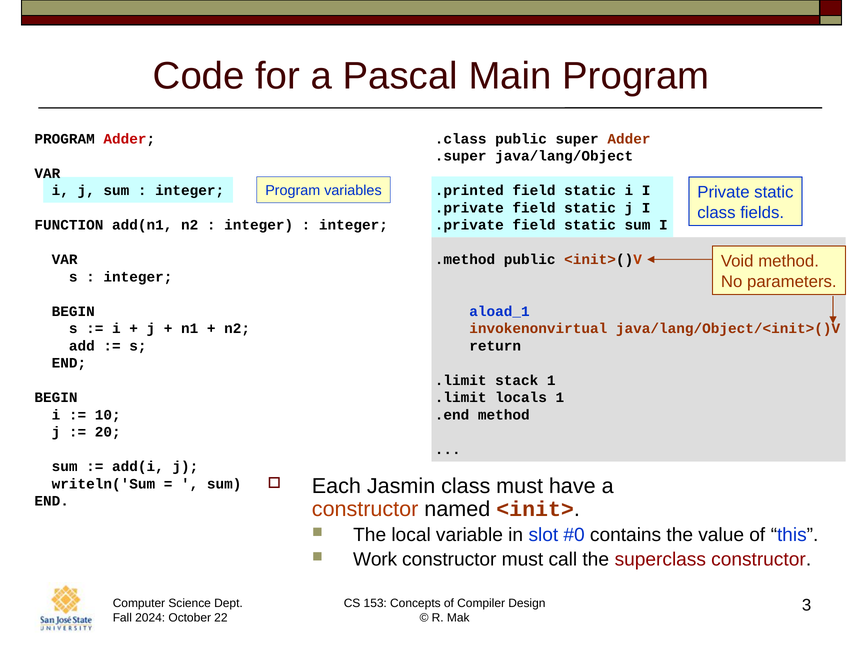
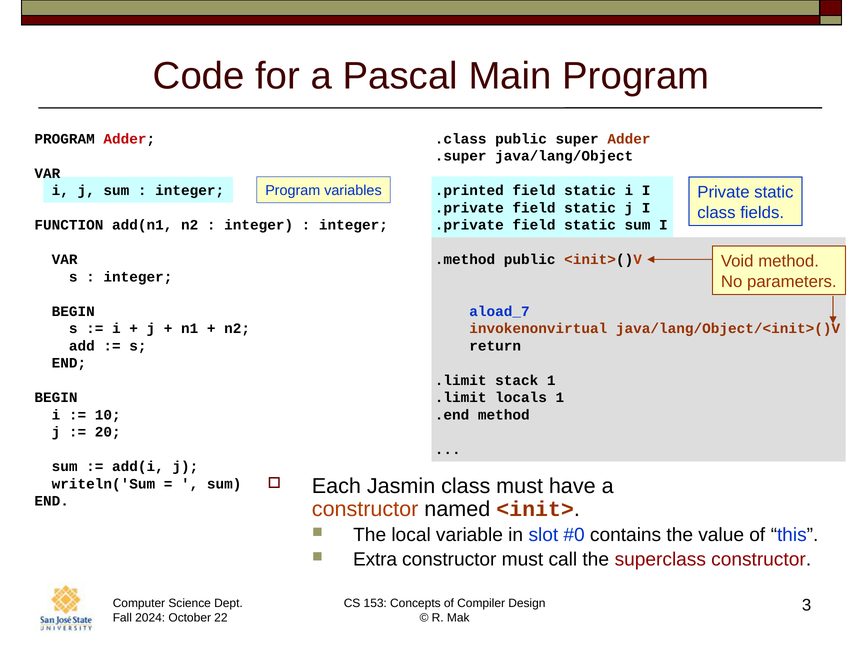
aload_1: aload_1 -> aload_7
Work: Work -> Extra
